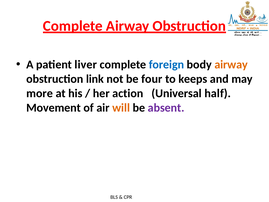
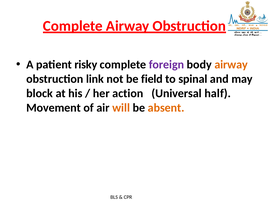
liver: liver -> risky
foreign colour: blue -> purple
four: four -> field
keeps: keeps -> spinal
more: more -> block
absent colour: purple -> orange
